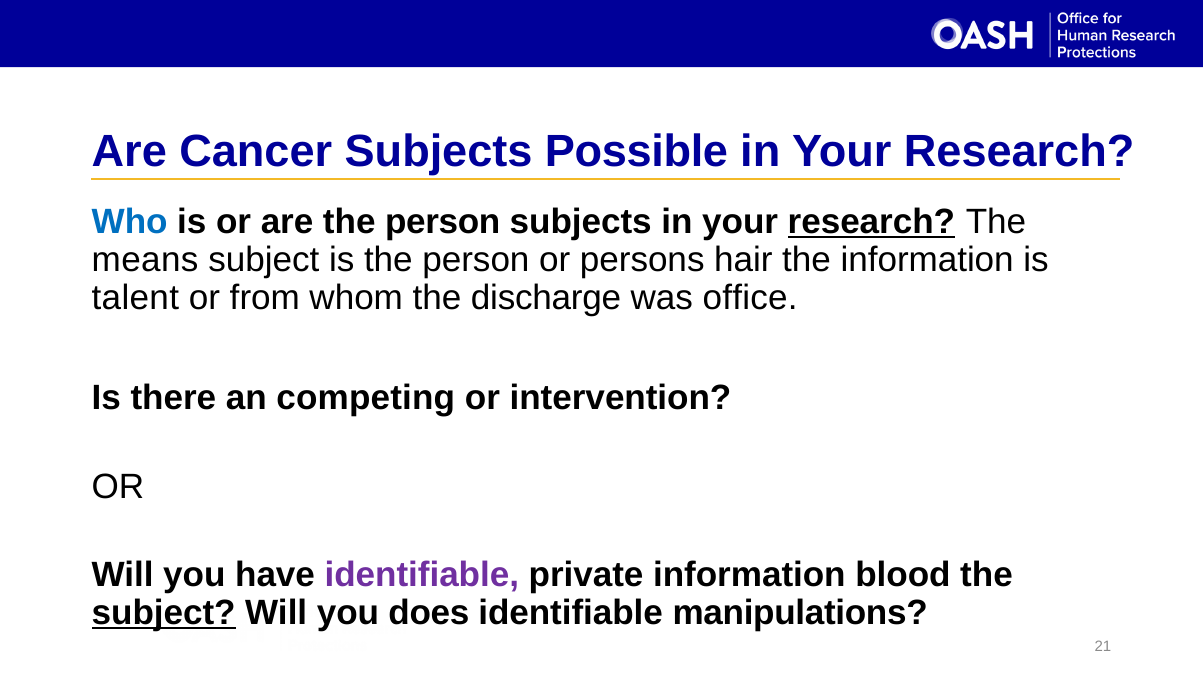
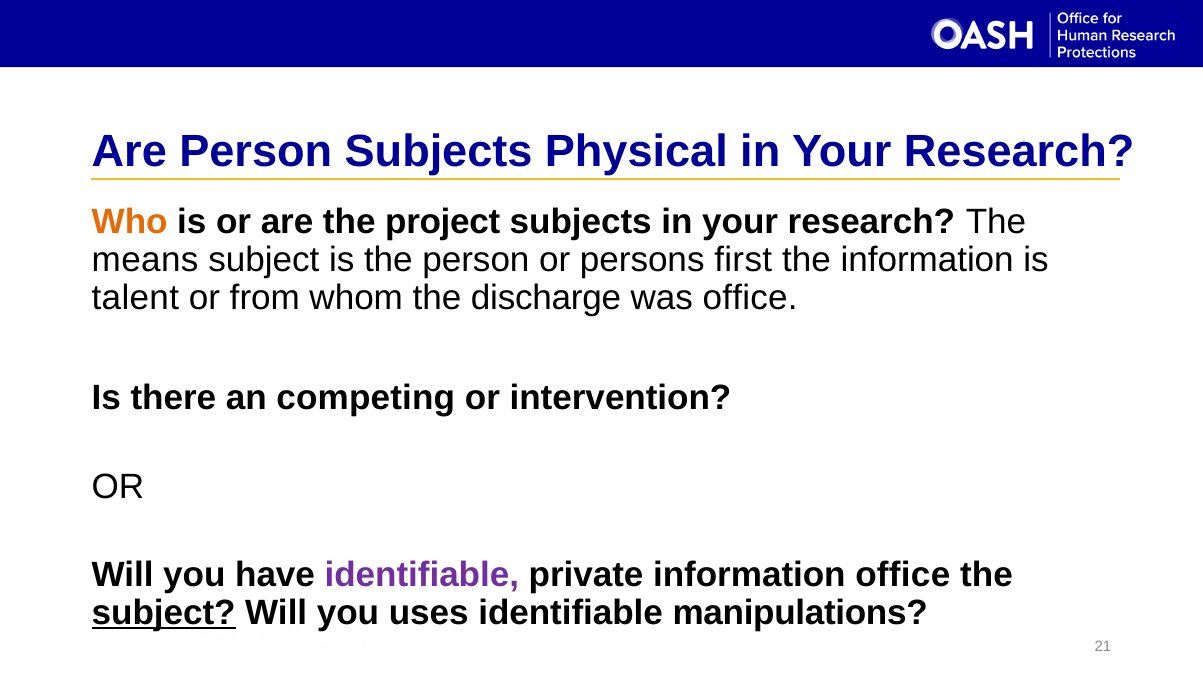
Are Cancer: Cancer -> Person
Possible: Possible -> Physical
Who colour: blue -> orange
are the person: person -> project
research at (871, 222) underline: present -> none
hair: hair -> first
information blood: blood -> office
does: does -> uses
